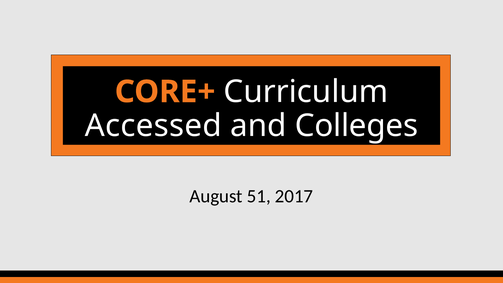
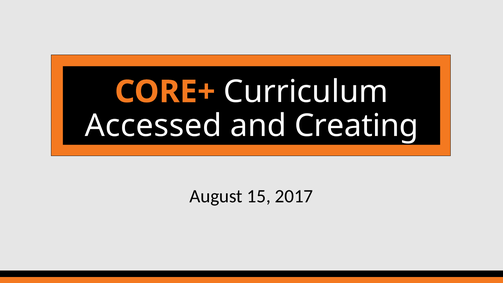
Colleges: Colleges -> Creating
51: 51 -> 15
